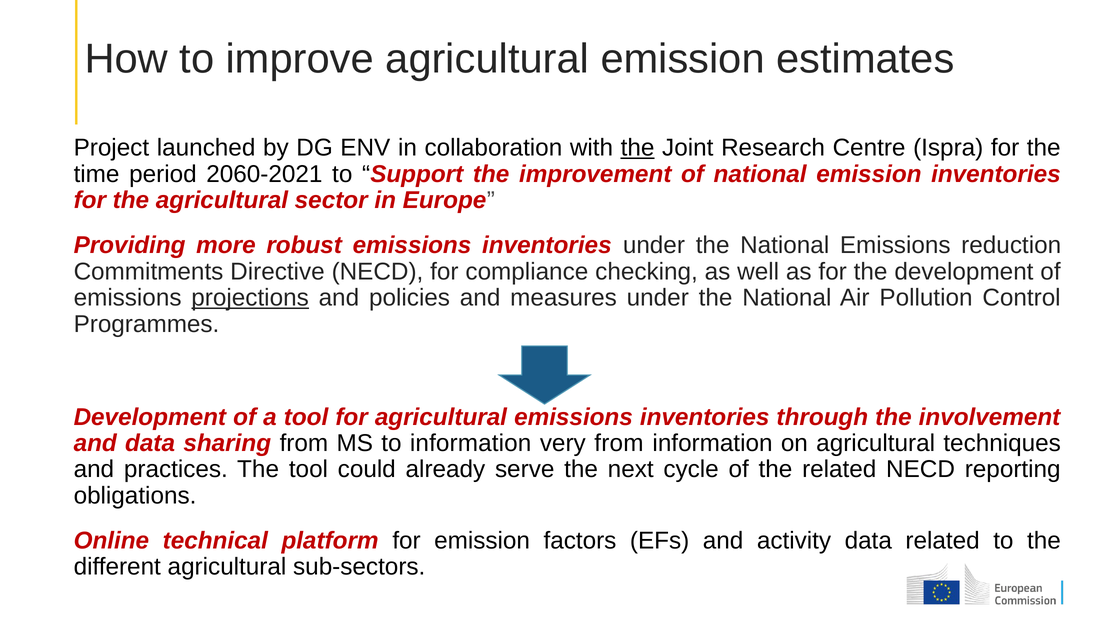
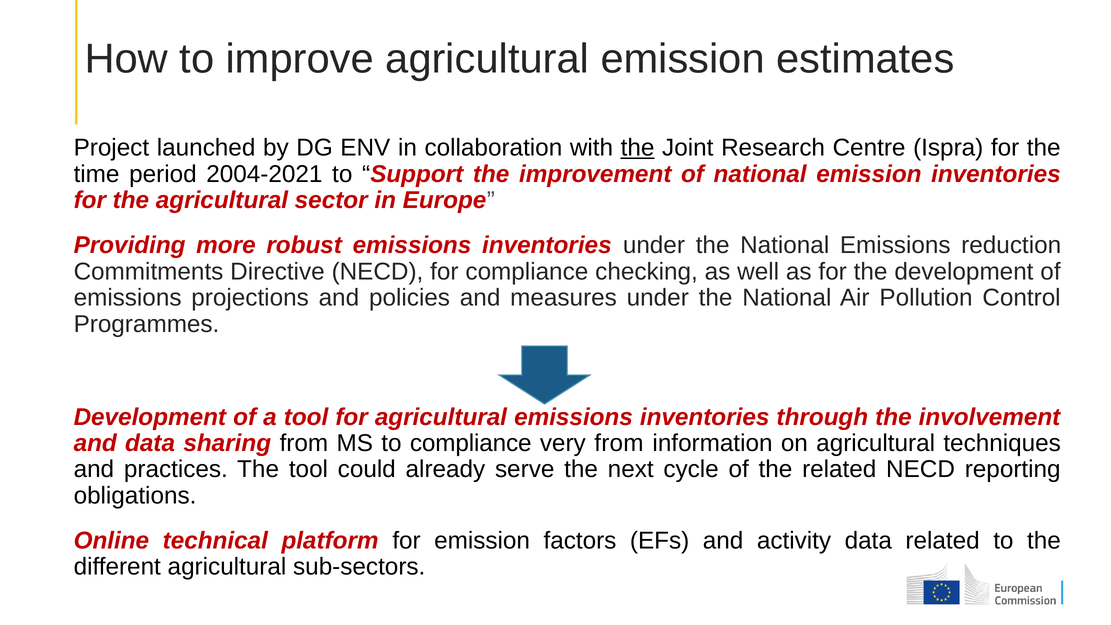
2060-2021: 2060-2021 -> 2004-2021
projections underline: present -> none
to information: information -> compliance
